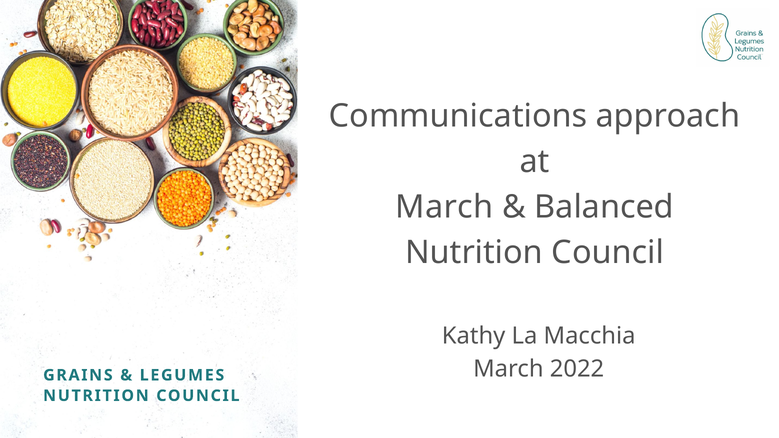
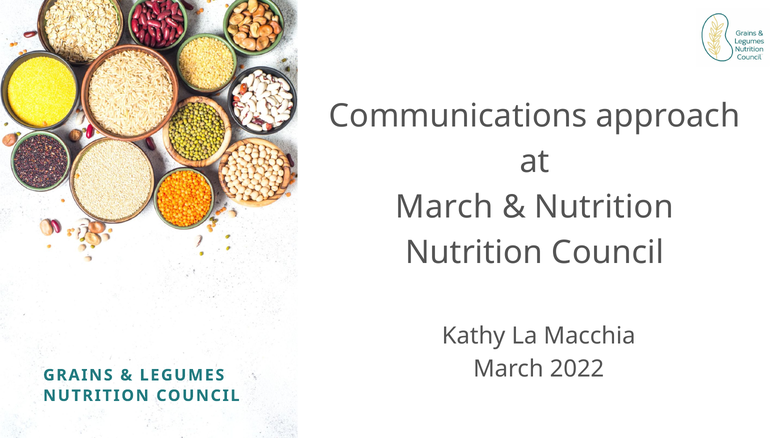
Balanced at (604, 207): Balanced -> Nutrition
